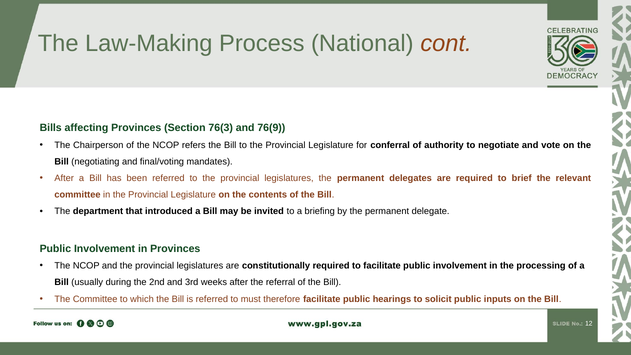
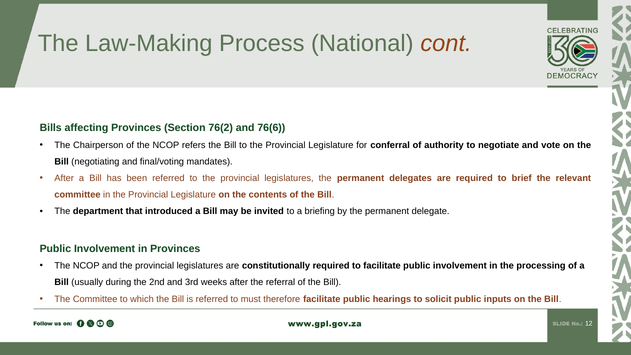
76(3: 76(3 -> 76(2
76(9: 76(9 -> 76(6
